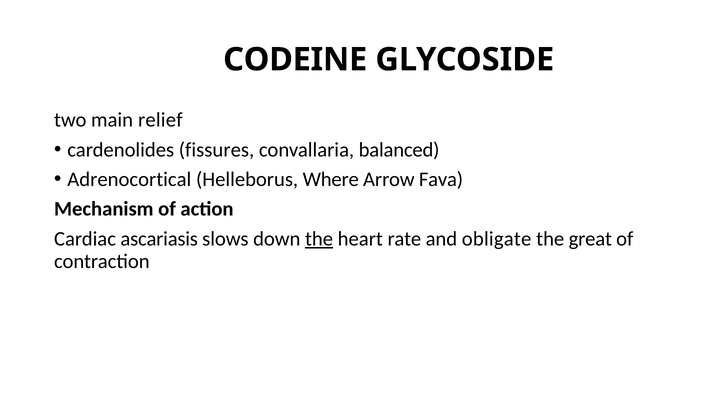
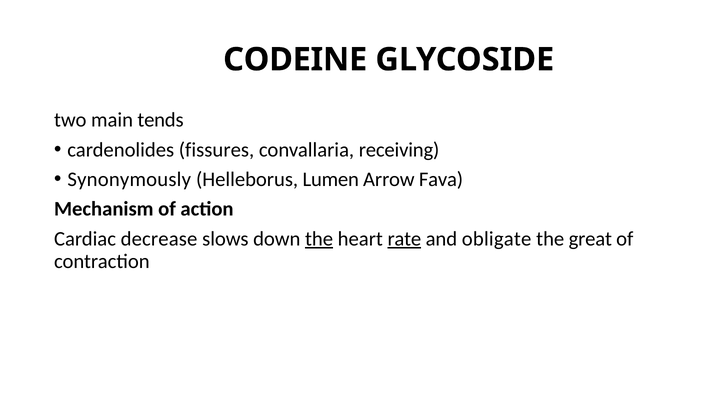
relief: relief -> tends
balanced: balanced -> receiving
Adrenocortical: Adrenocortical -> Synonymously
Where: Where -> Lumen
ascariasis: ascariasis -> decrease
rate underline: none -> present
